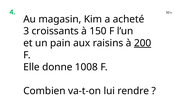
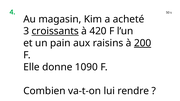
croissants underline: none -> present
150: 150 -> 420
1008: 1008 -> 1090
